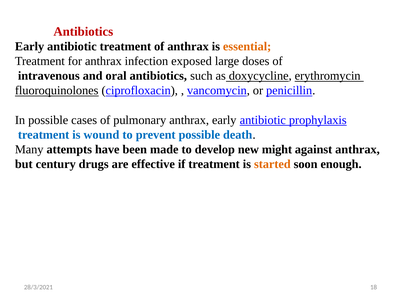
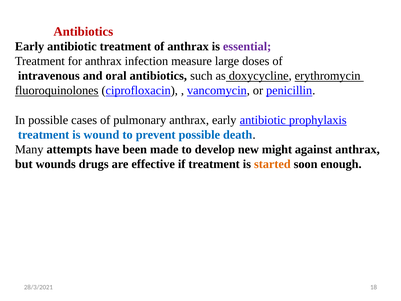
essential colour: orange -> purple
exposed: exposed -> measure
century: century -> wounds
